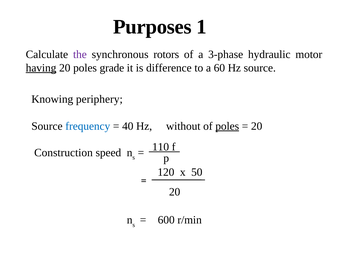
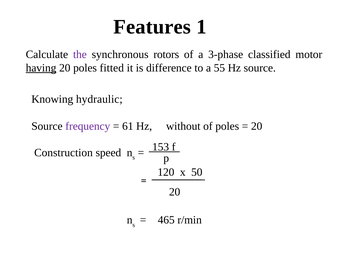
Purposes: Purposes -> Features
hydraulic: hydraulic -> classified
grade: grade -> fitted
60: 60 -> 55
periphery: periphery -> hydraulic
frequency colour: blue -> purple
40: 40 -> 61
poles at (227, 126) underline: present -> none
110: 110 -> 153
600: 600 -> 465
